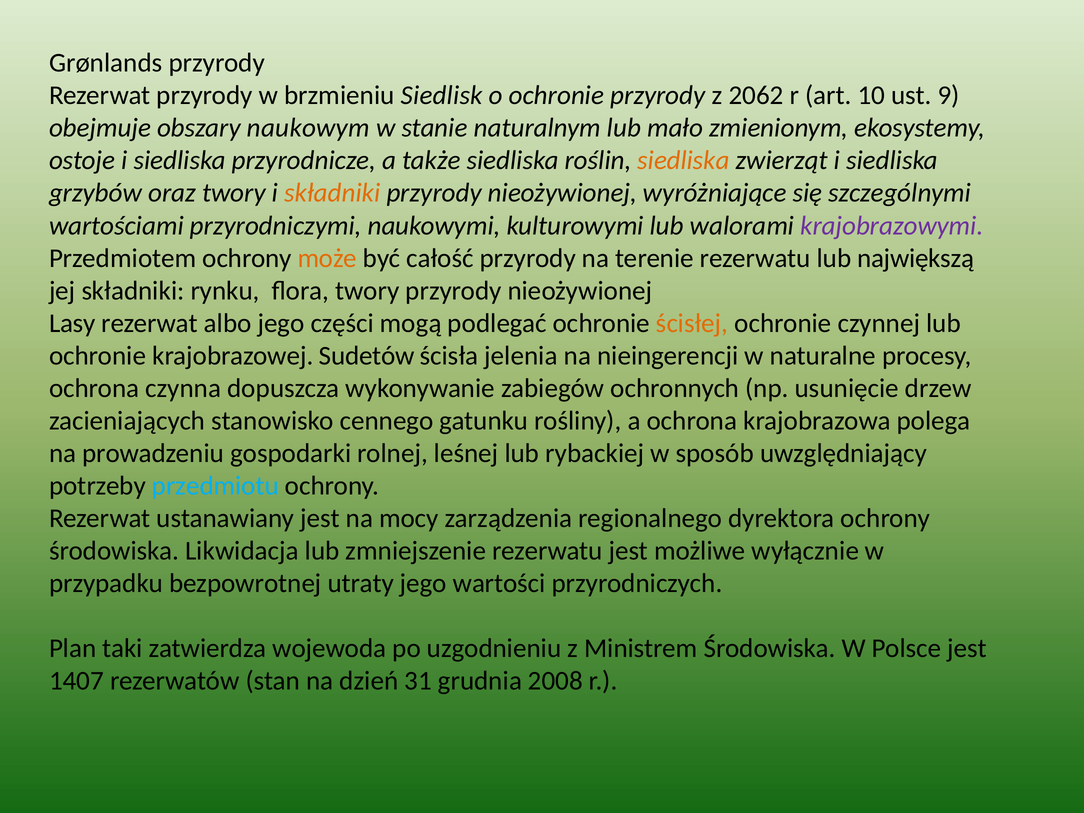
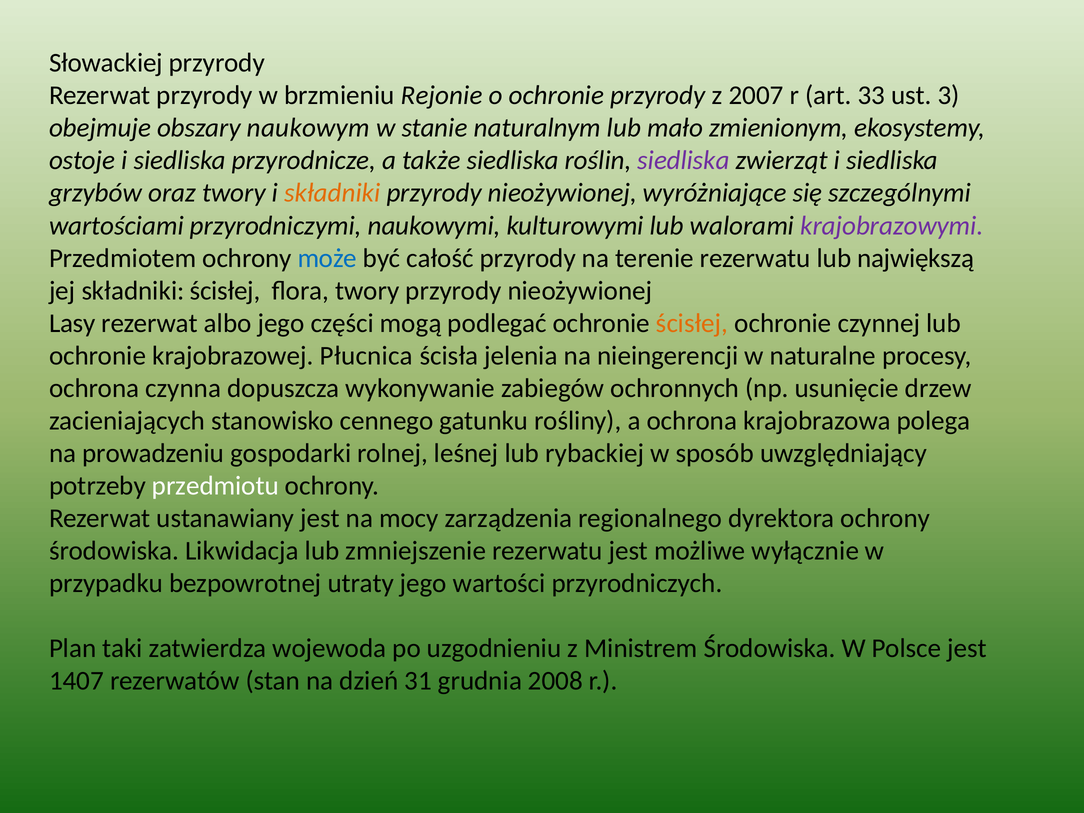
Grønlands: Grønlands -> Słowackiej
Siedlisk: Siedlisk -> Rejonie
2062: 2062 -> 2007
10: 10 -> 33
9: 9 -> 3
siedliska at (684, 161) colour: orange -> purple
może colour: orange -> blue
składniki rynku: rynku -> ścisłej
Sudetów: Sudetów -> Płucnica
przedmiotu colour: light blue -> white
